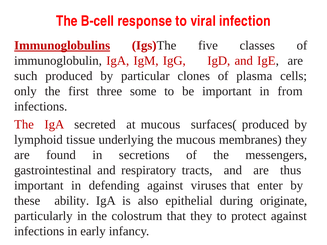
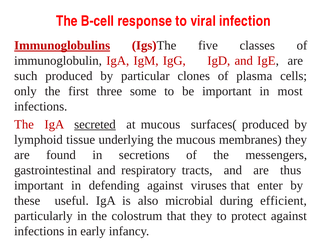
from: from -> most
secreted underline: none -> present
ability: ability -> useful
epithelial: epithelial -> microbial
originate: originate -> efficient
